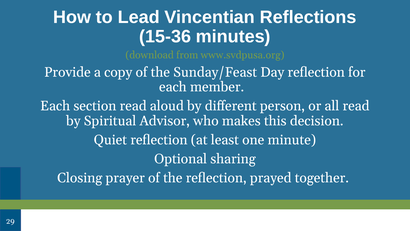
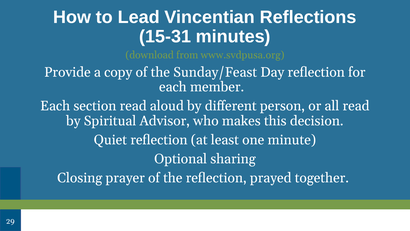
15-36: 15-36 -> 15-31
